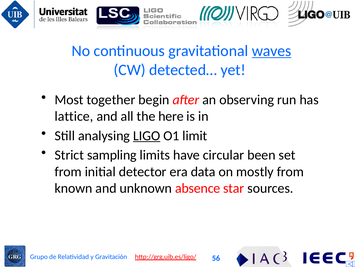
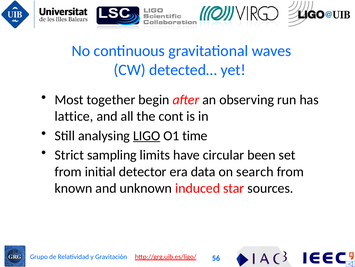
waves underline: present -> none
here: here -> cont
limit: limit -> time
mostly: mostly -> search
absence: absence -> induced
